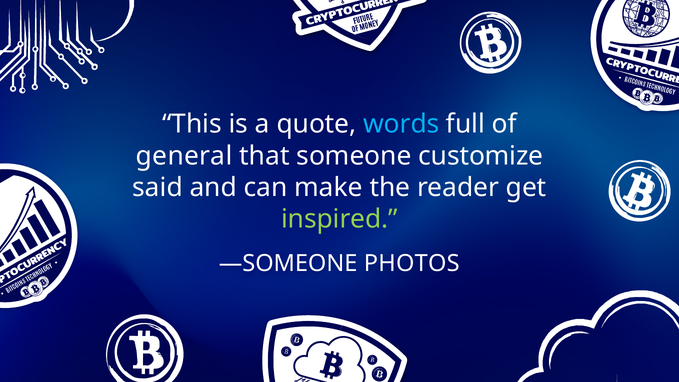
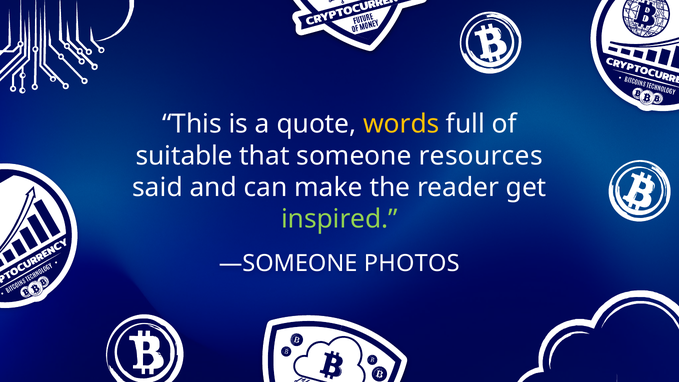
words colour: light blue -> yellow
general: general -> suitable
customize: customize -> resources
